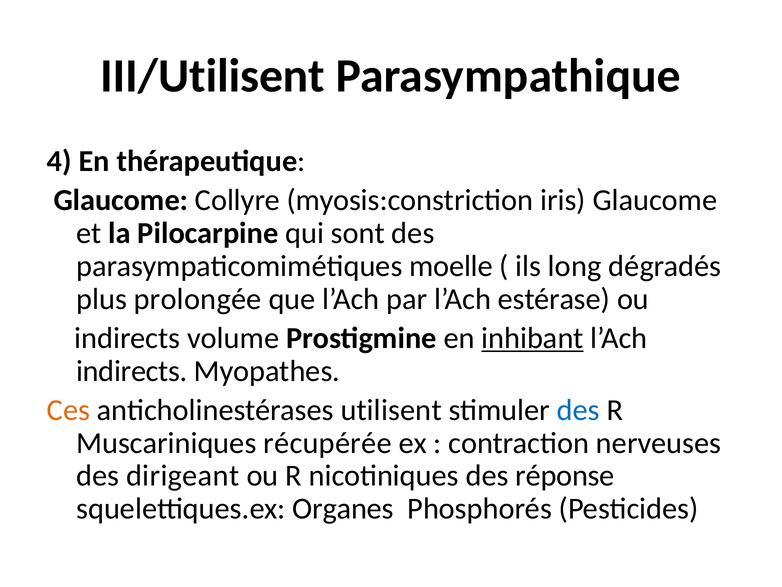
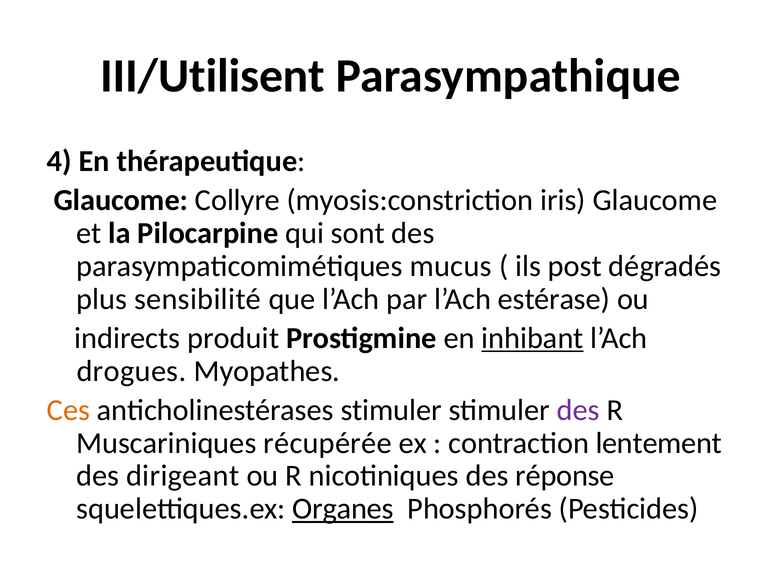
moelle: moelle -> mucus
long: long -> post
prolongée: prolongée -> sensibilité
volume: volume -> produit
indirects at (132, 371): indirects -> drogues
anticholinestérases utilisent: utilisent -> stimuler
des at (578, 410) colour: blue -> purple
nerveuses: nerveuses -> lentement
Organes underline: none -> present
